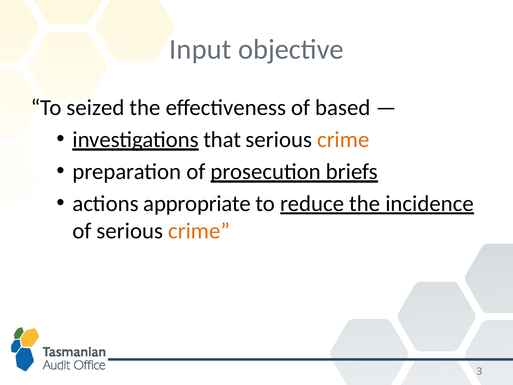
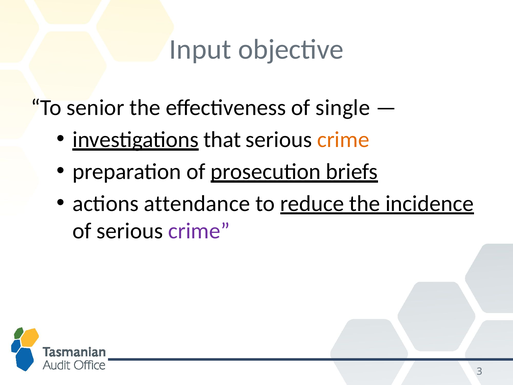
seized: seized -> senior
based: based -> single
appropriate: appropriate -> attendance
crime at (199, 231) colour: orange -> purple
